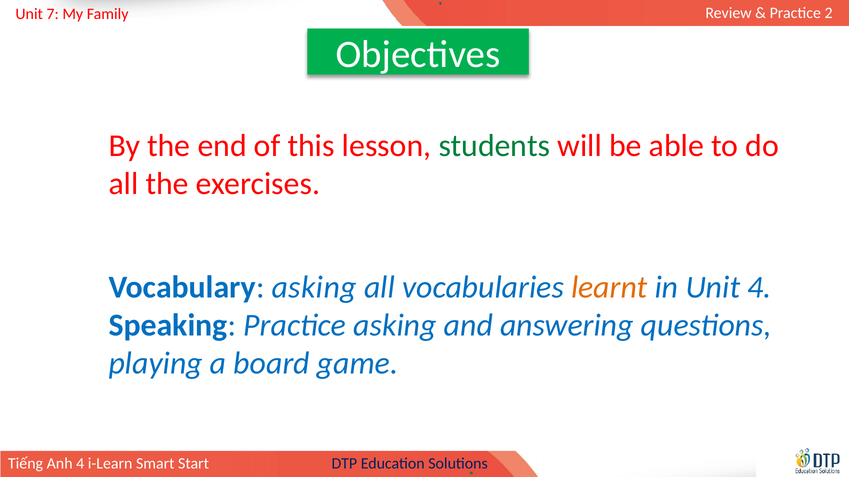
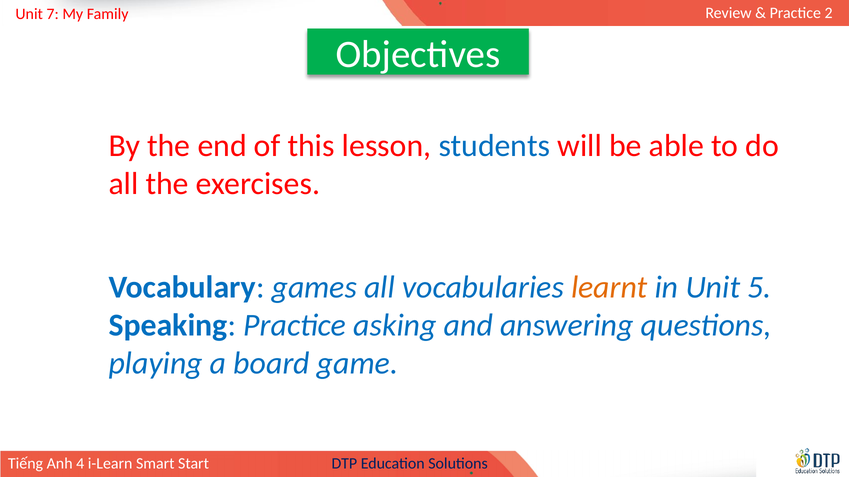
students colour: green -> blue
Vocabulary asking: asking -> games
Unit 4: 4 -> 5
